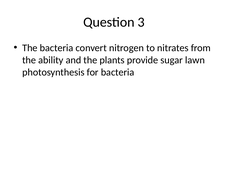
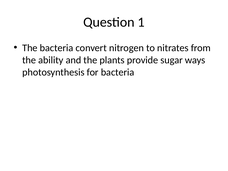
3: 3 -> 1
lawn: lawn -> ways
